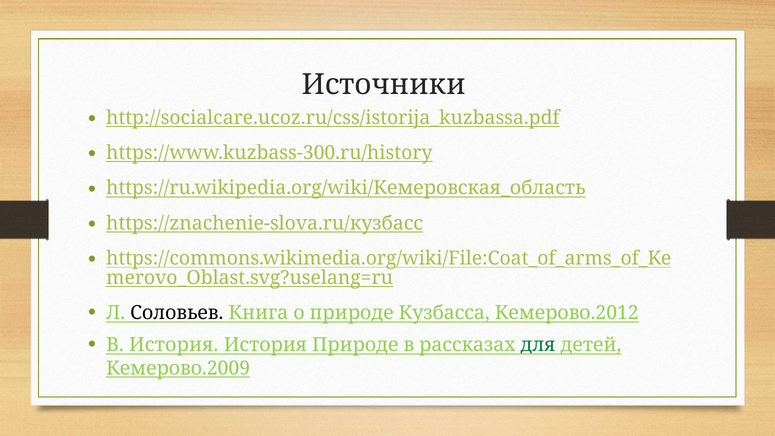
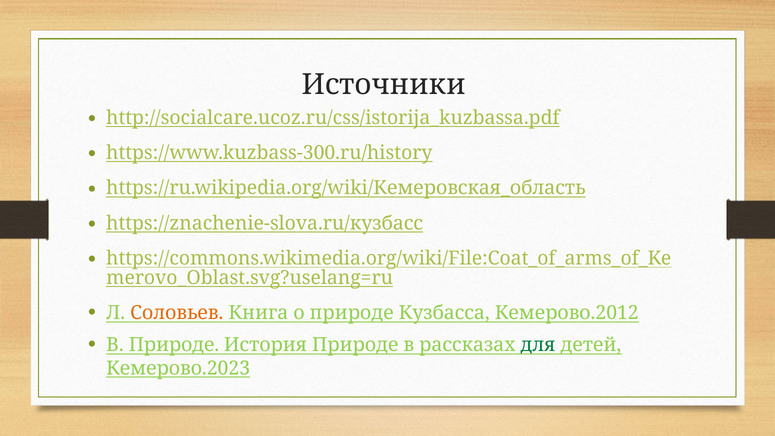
Соловьев colour: black -> orange
В История: История -> Природе
Кемерово.2009: Кемерово.2009 -> Кемерово.2023
